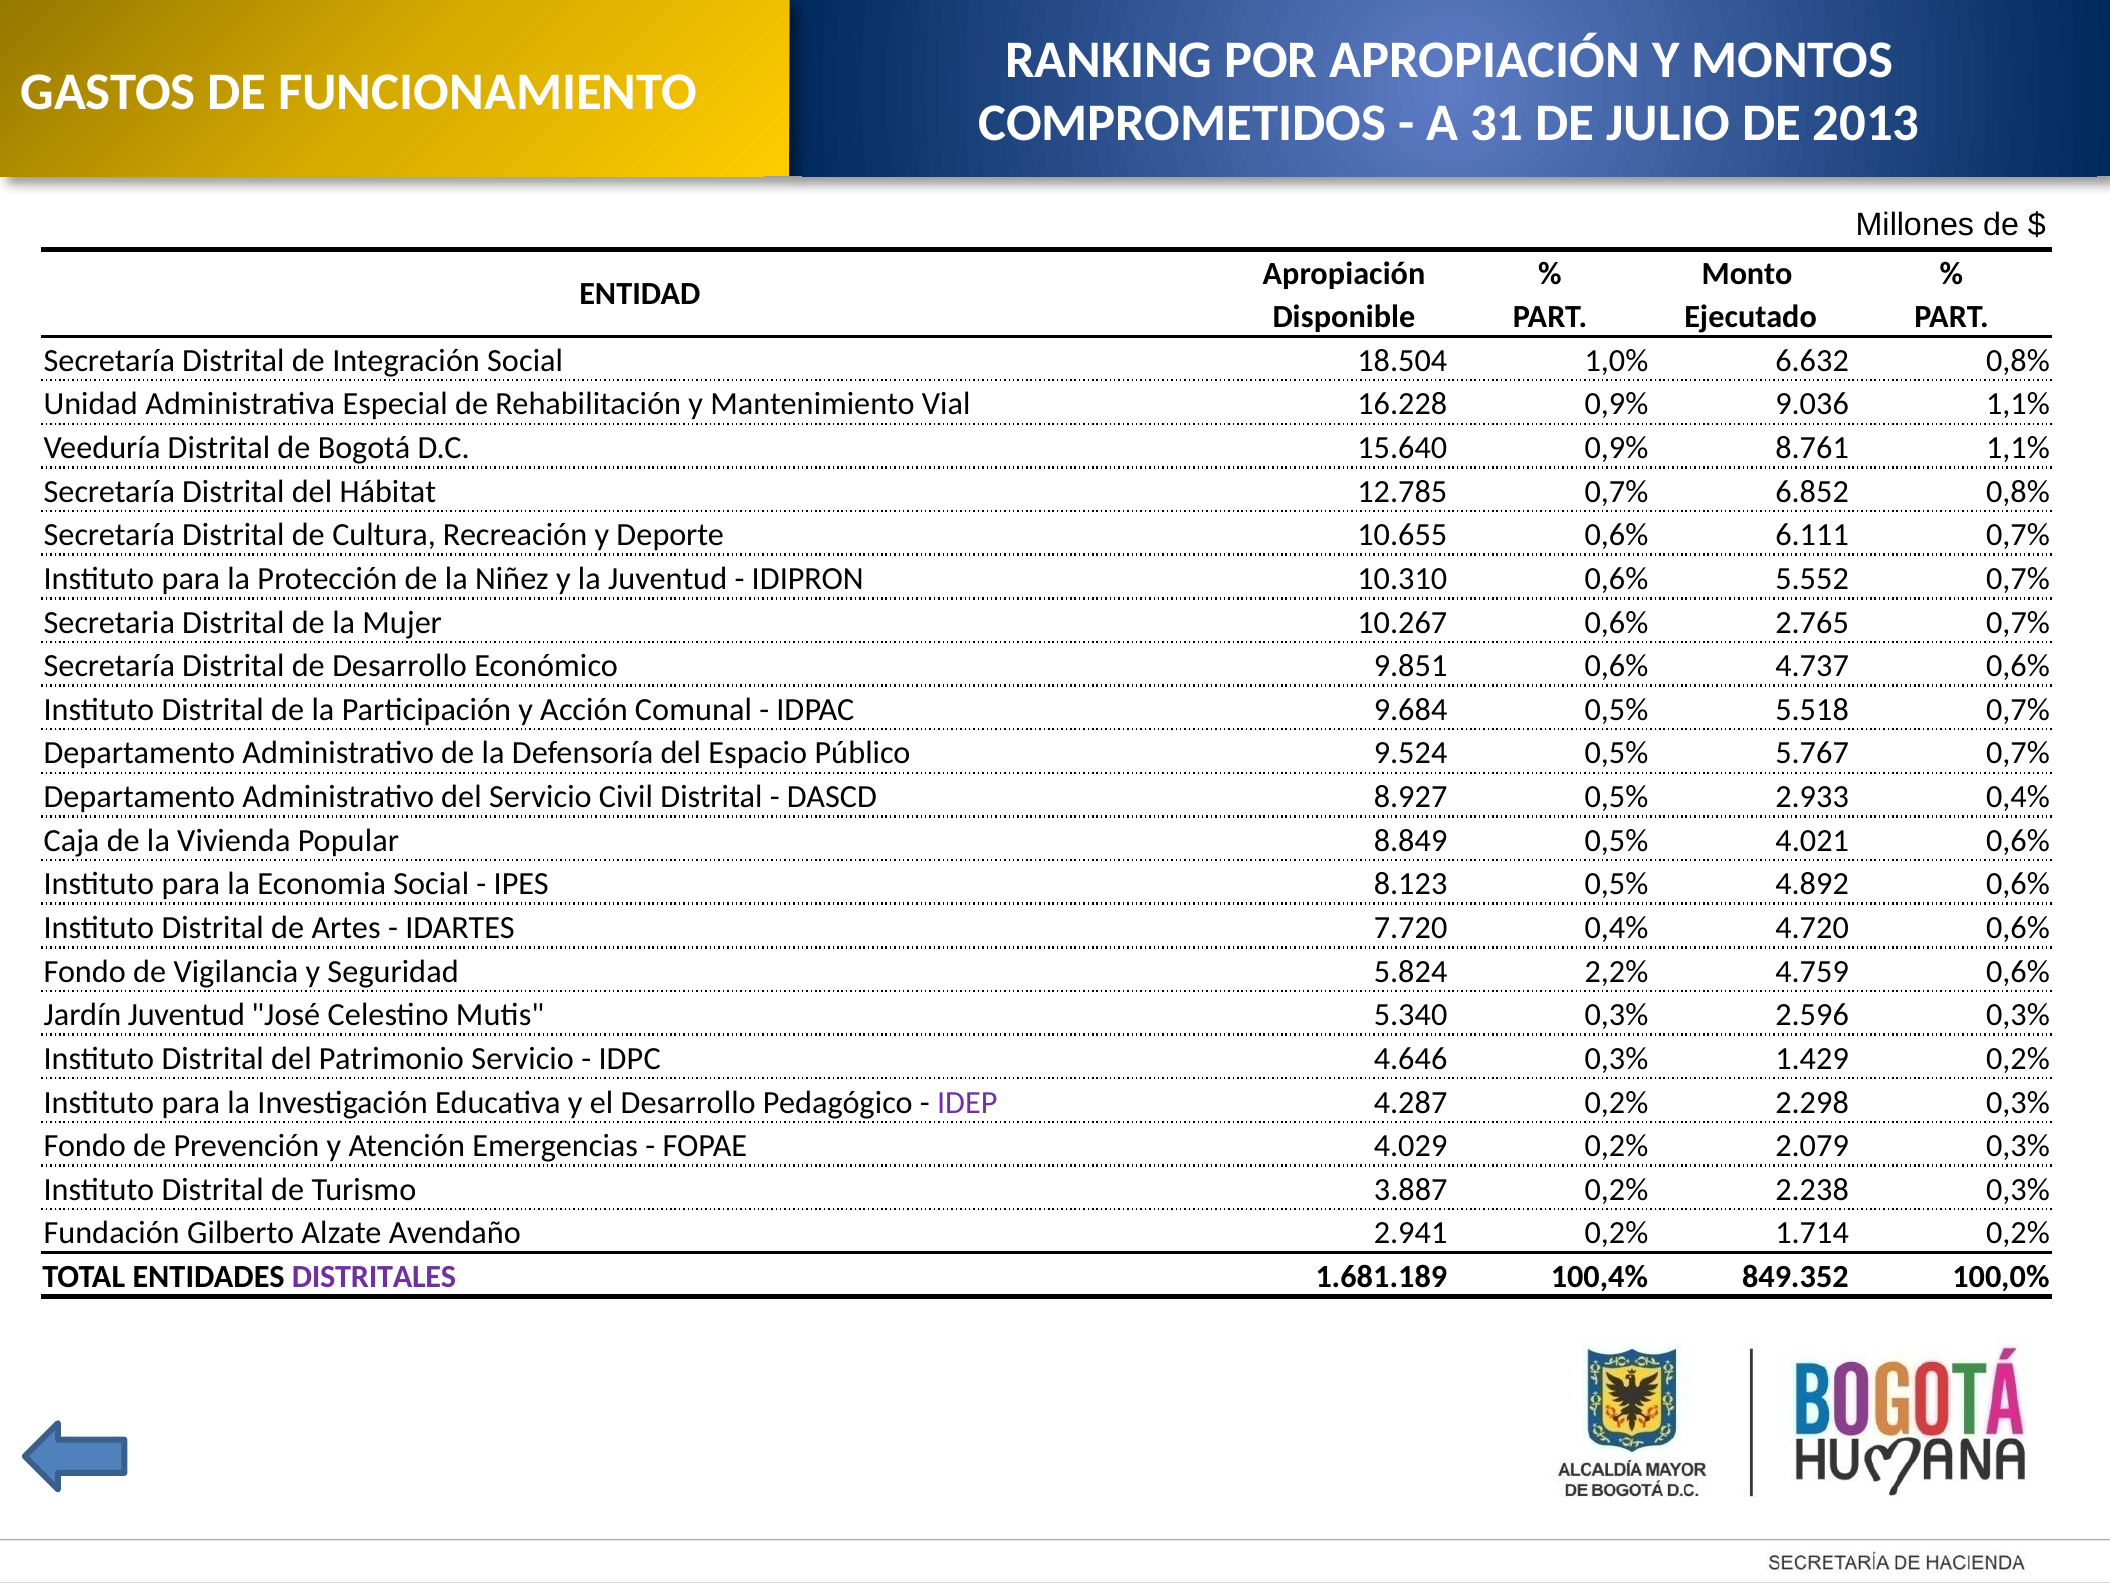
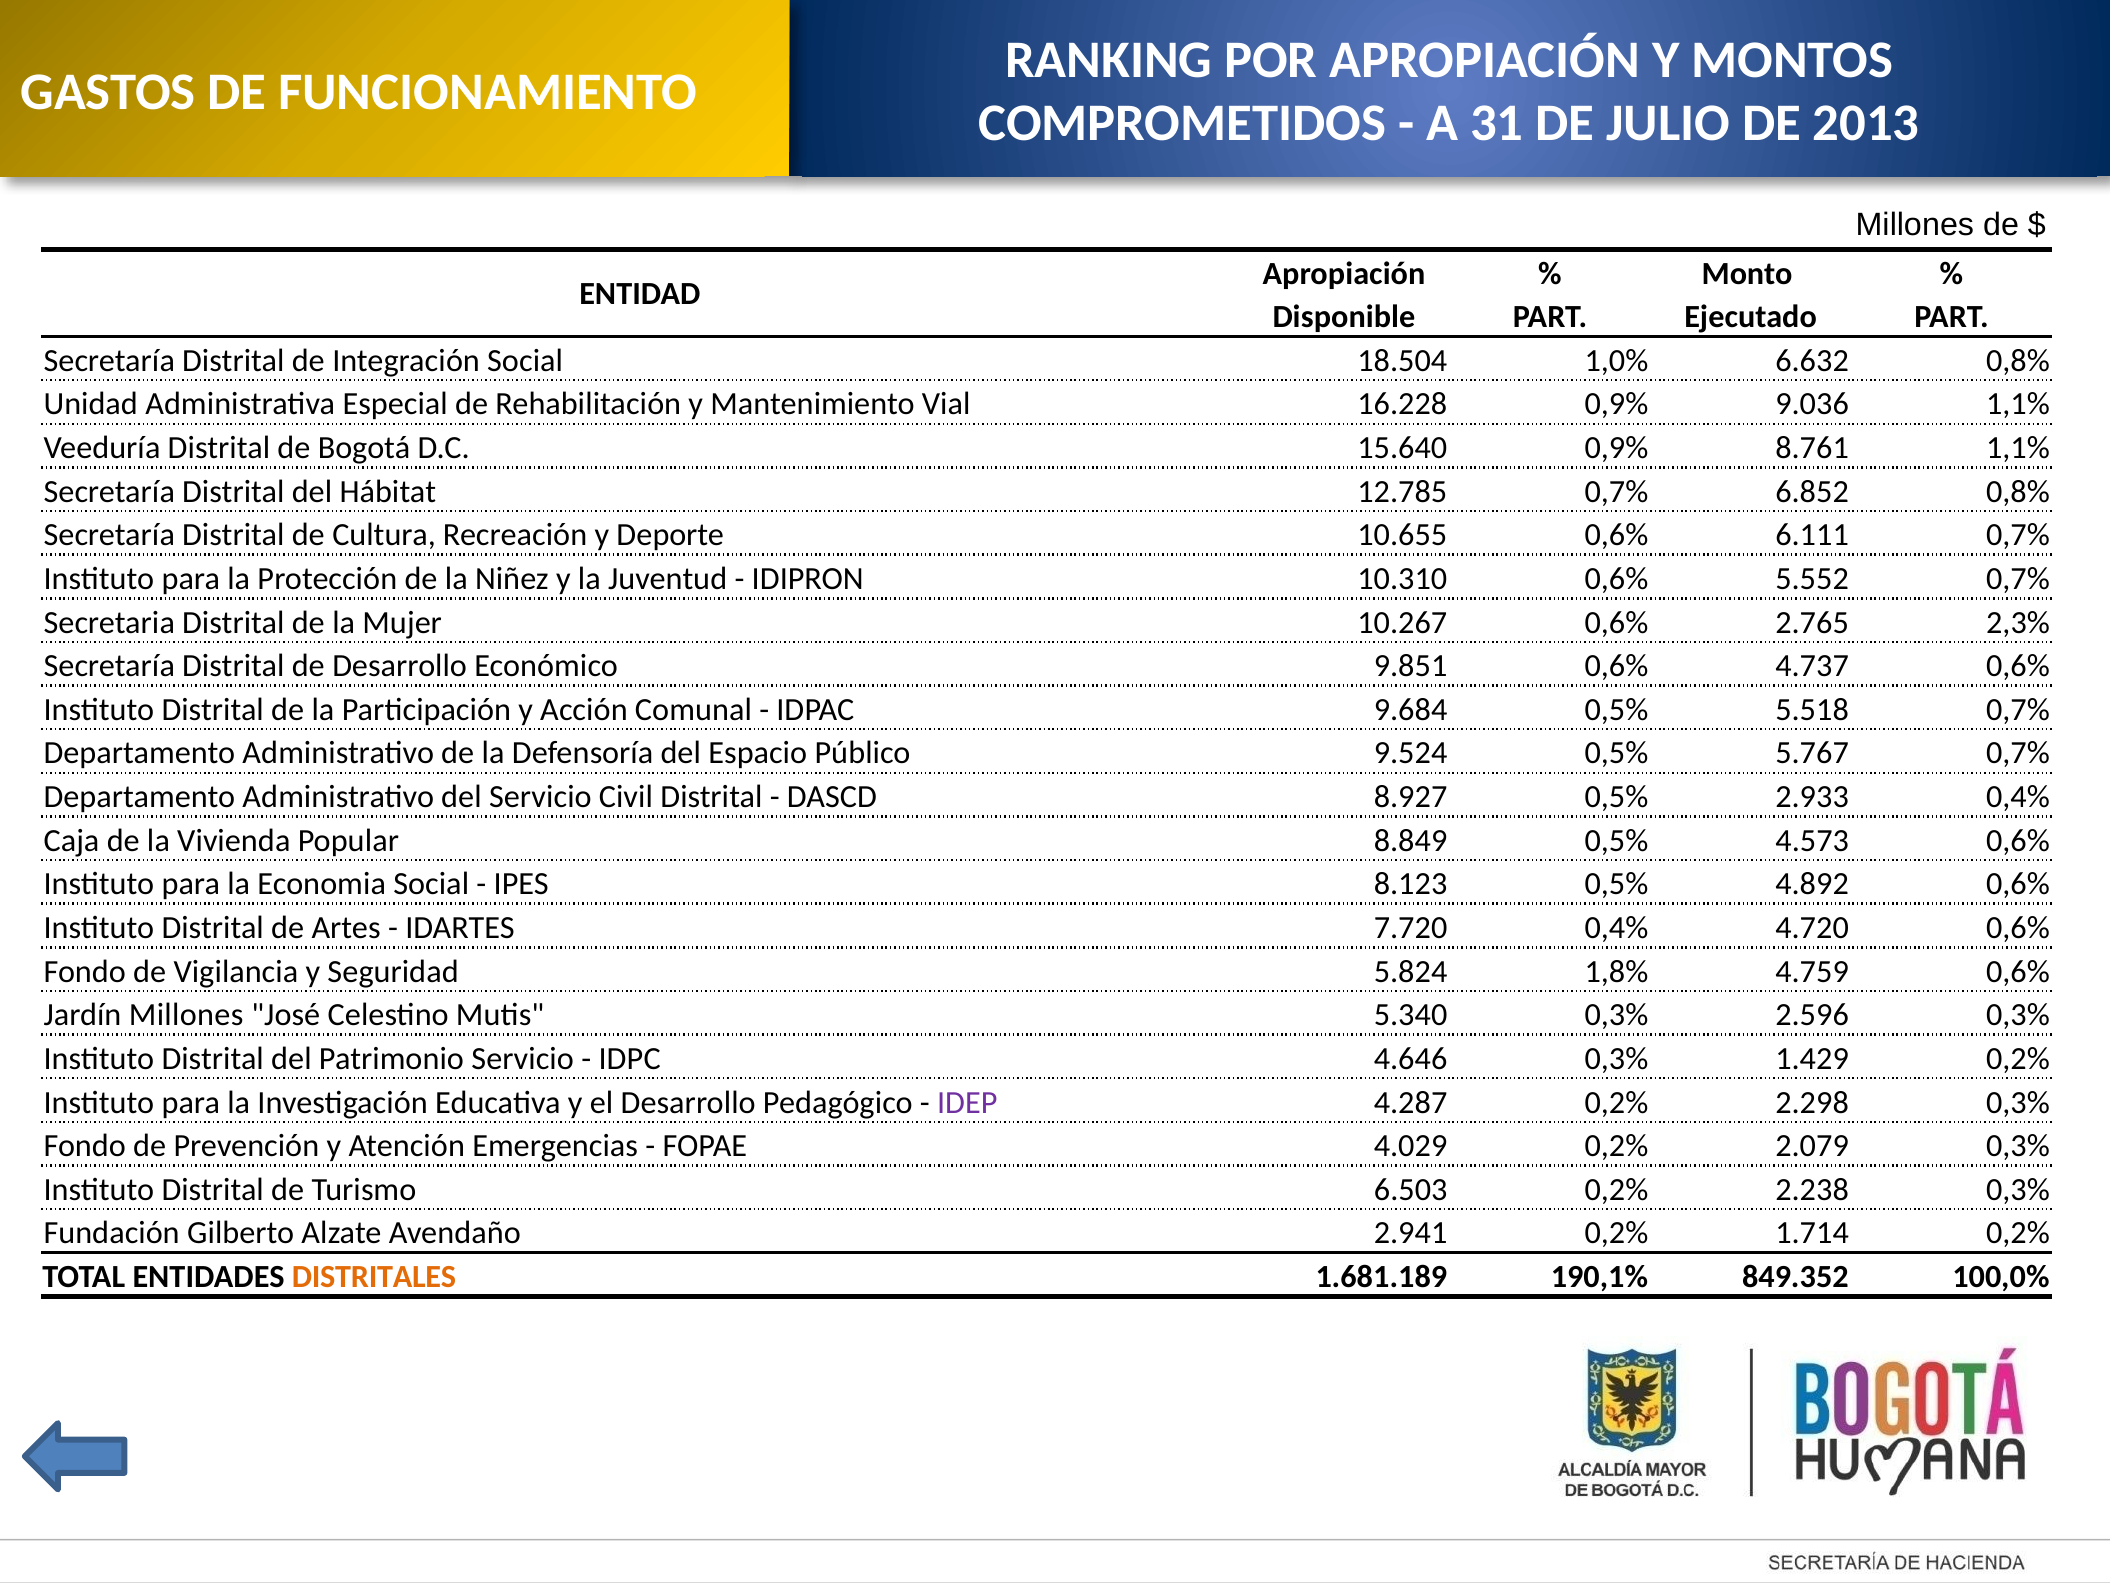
2.765 0,7%: 0,7% -> 2,3%
4.021: 4.021 -> 4.573
2,2%: 2,2% -> 1,8%
Jardín Juventud: Juventud -> Millones
3.887: 3.887 -> 6.503
DISTRITALES colour: purple -> orange
100,4%: 100,4% -> 190,1%
